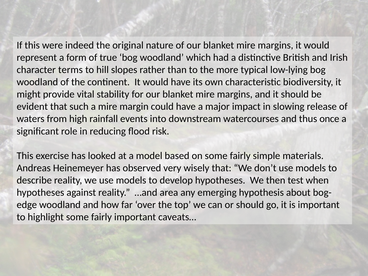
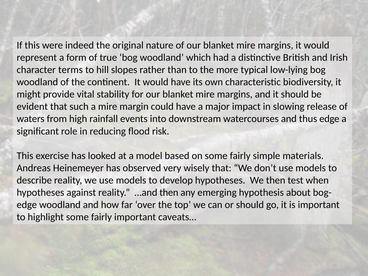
thus once: once -> edge
…and area: area -> then
